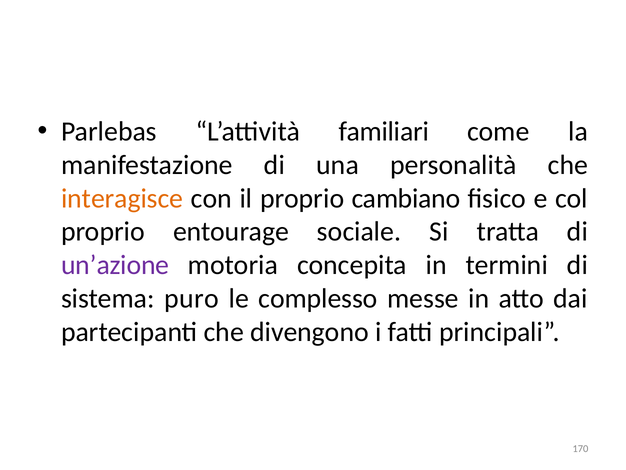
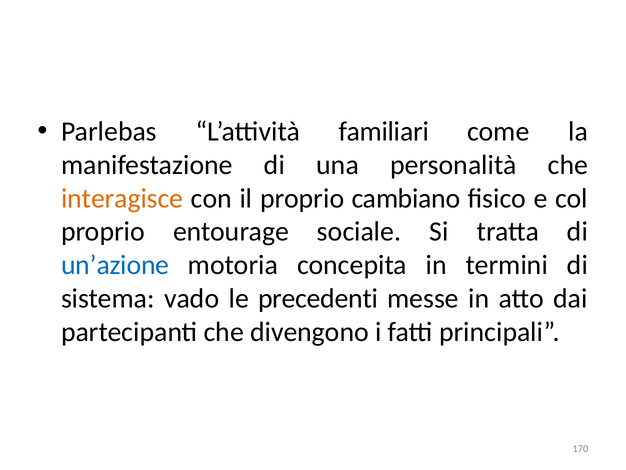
un’azione colour: purple -> blue
puro: puro -> vado
complesso: complesso -> precedenti
